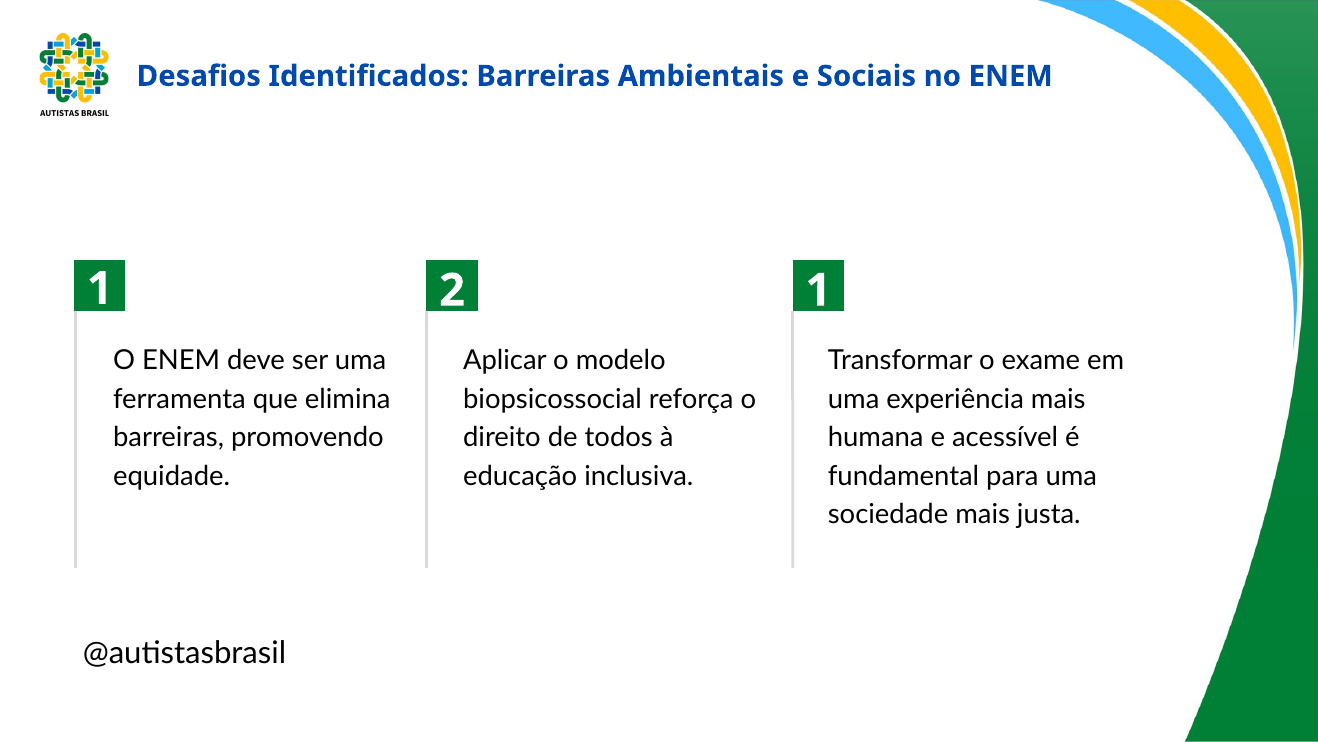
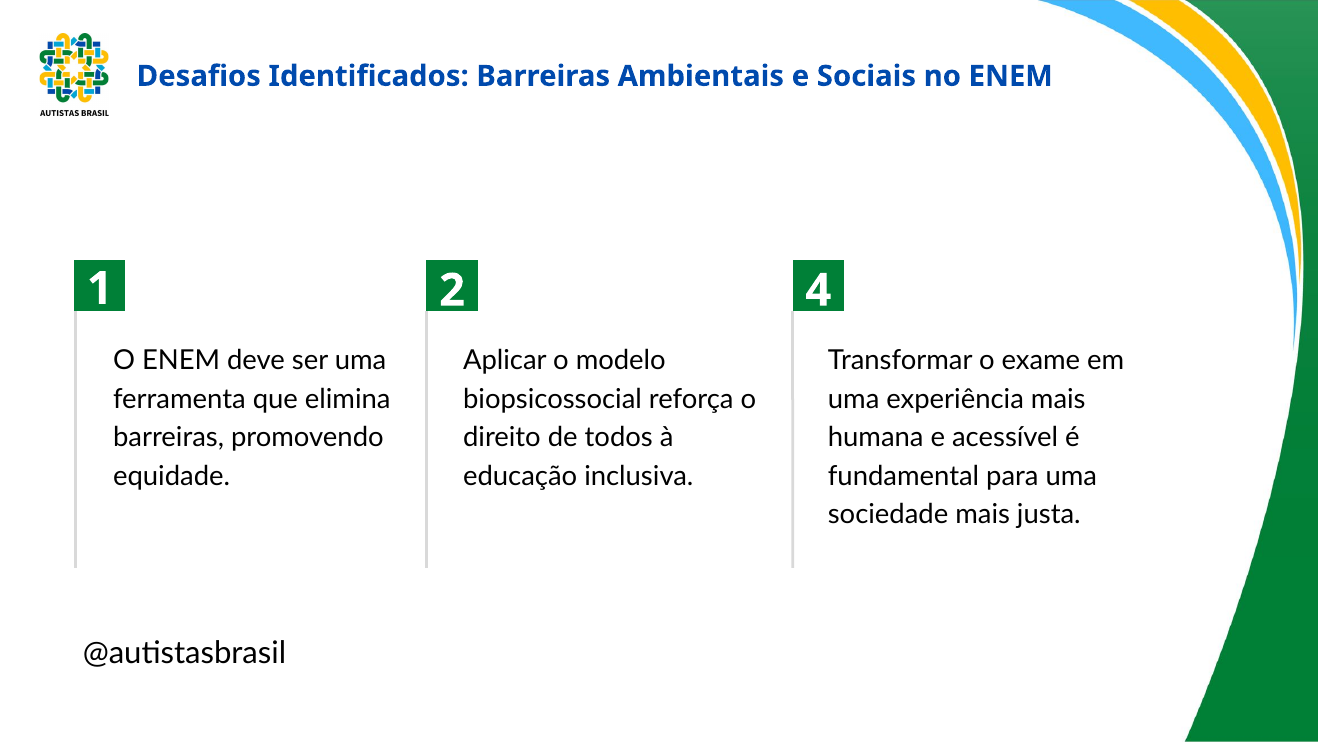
2 1: 1 -> 4
